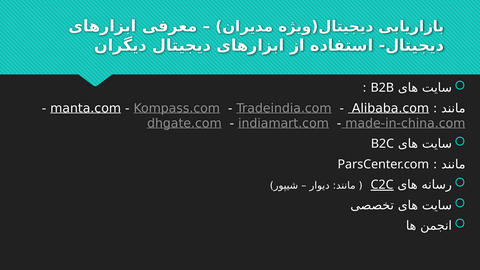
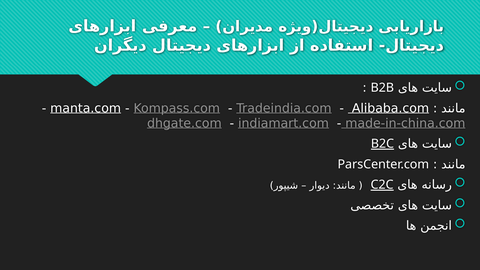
B2C underline: none -> present
